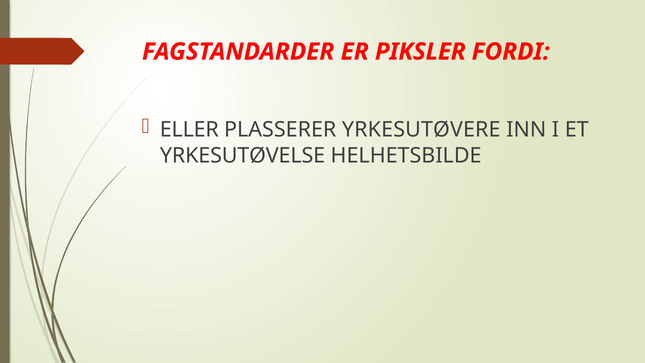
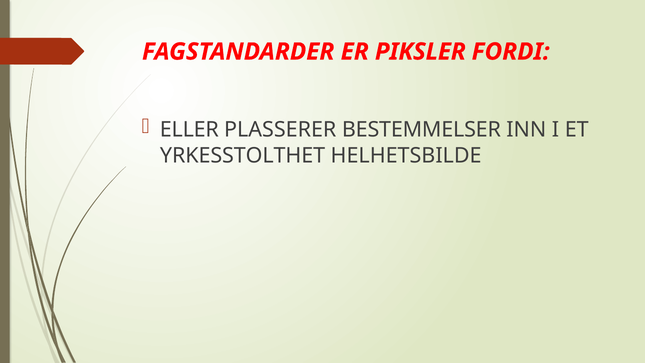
YRKESUTØVERE: YRKESUTØVERE -> BESTEMMELSER
YRKESUTØVELSE: YRKESUTØVELSE -> YRKESSTOLTHET
